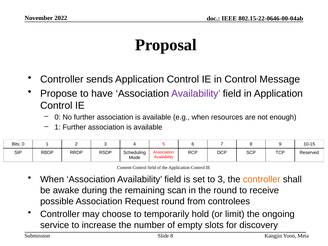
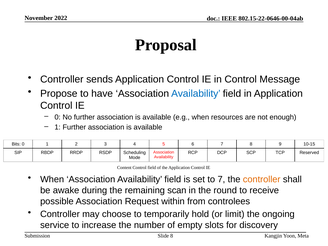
Availability at (196, 93) colour: purple -> blue
to 3: 3 -> 7
Request round: round -> within
